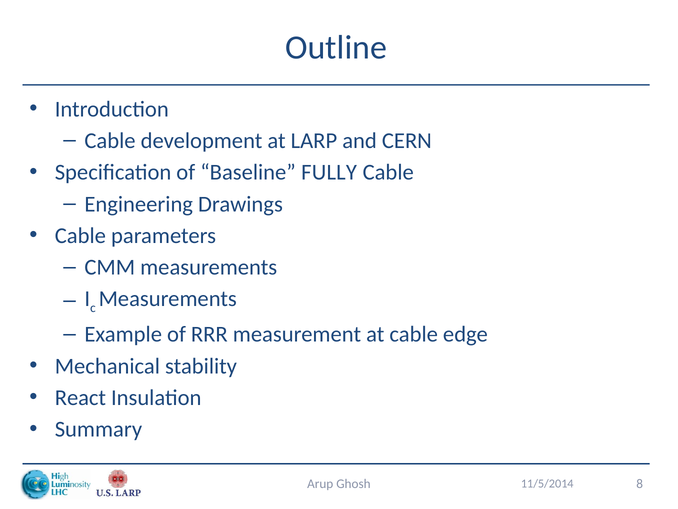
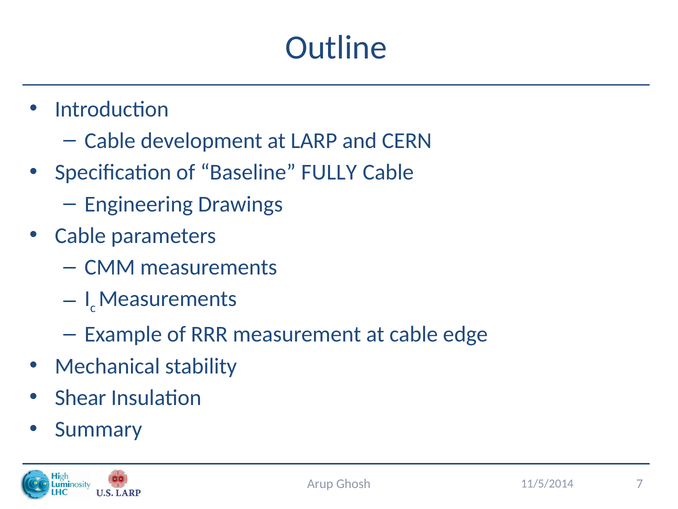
React: React -> Shear
8: 8 -> 7
